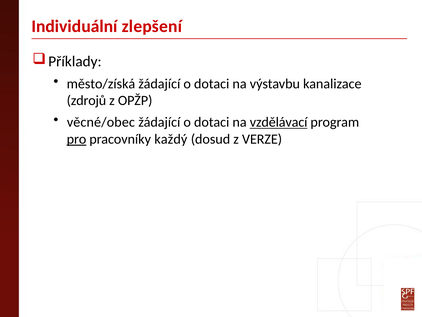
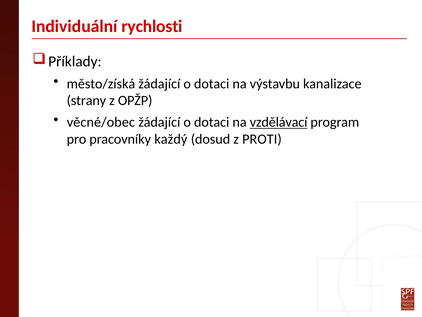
zlepšení: zlepšení -> rychlosti
zdrojů: zdrojů -> strany
pro underline: present -> none
VERZE: VERZE -> PROTI
